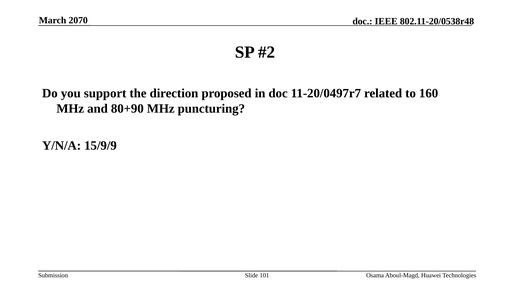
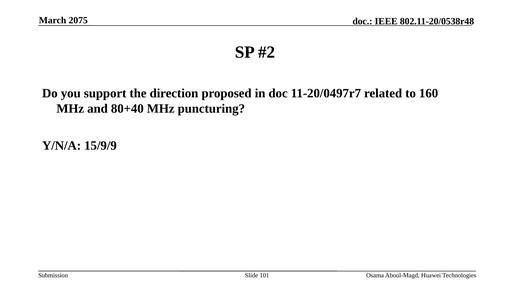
2070: 2070 -> 2075
80+90: 80+90 -> 80+40
